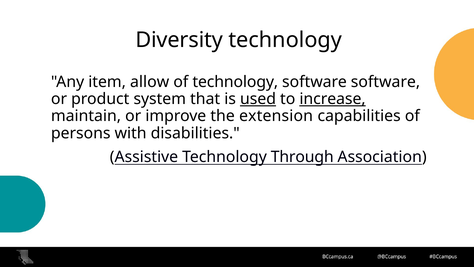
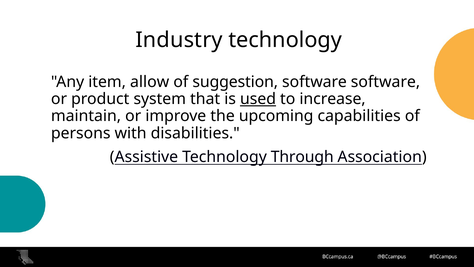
Diversity: Diversity -> Industry
of technology: technology -> suggestion
increase underline: present -> none
extension: extension -> upcoming
